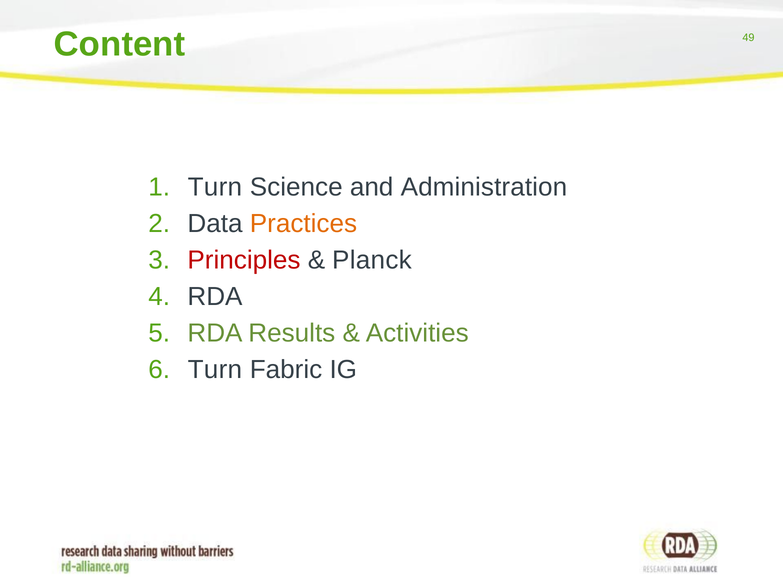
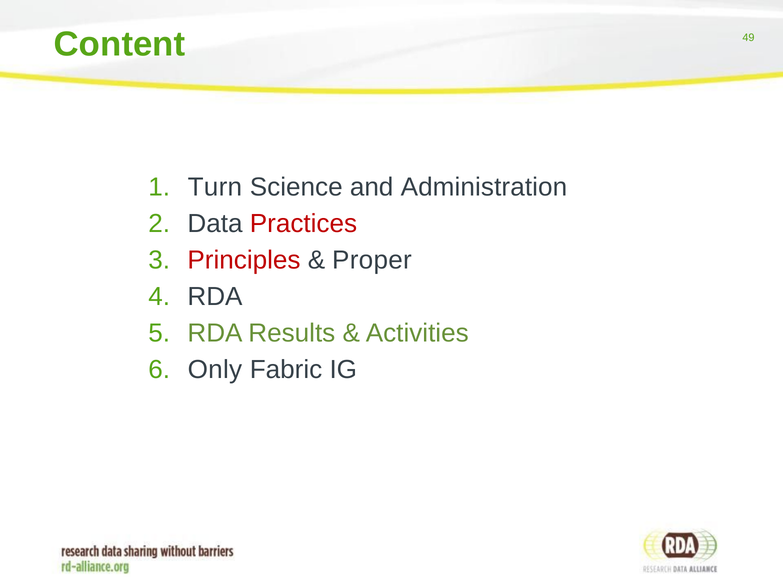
Practices colour: orange -> red
Planck: Planck -> Proper
Turn at (215, 370): Turn -> Only
